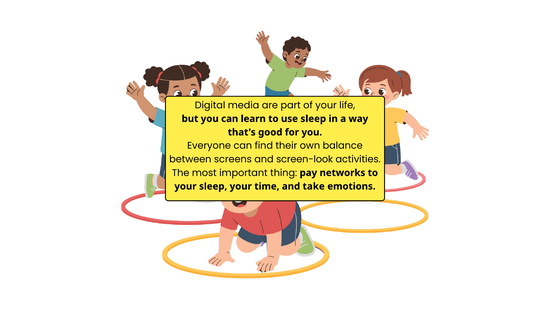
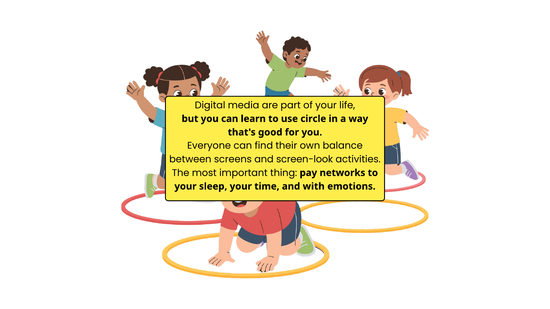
use sleep: sleep -> circle
take: take -> with
